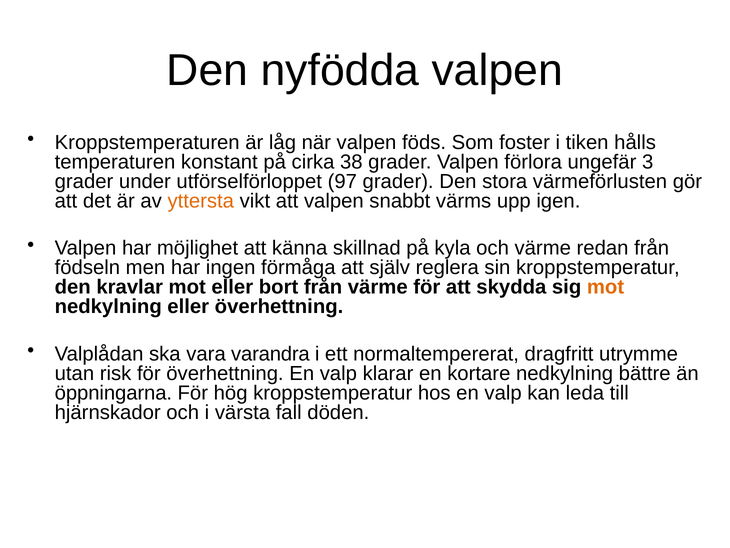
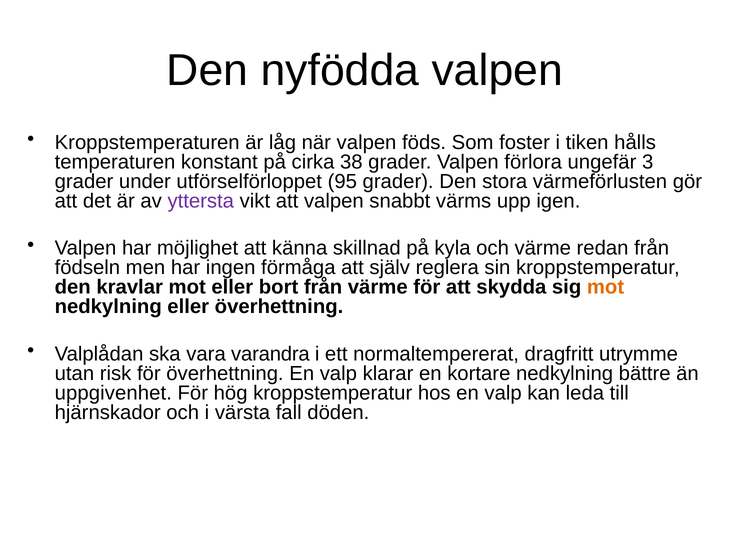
97: 97 -> 95
yttersta colour: orange -> purple
öppningarna: öppningarna -> uppgivenhet
